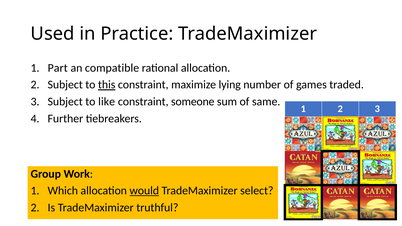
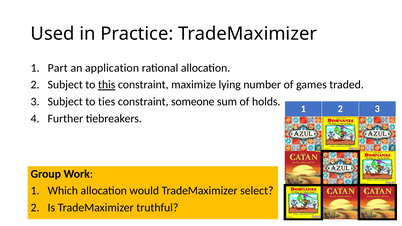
compatible: compatible -> application
like: like -> ties
same: same -> holds
would underline: present -> none
